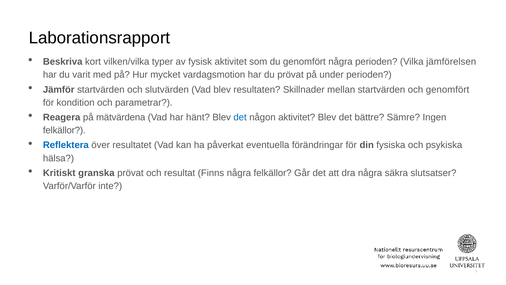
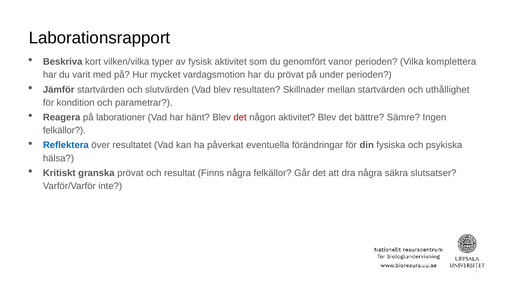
genomfört några: några -> vanor
jämförelsen: jämförelsen -> komplettera
och genomfört: genomfört -> uthållighet
mätvärdena: mätvärdena -> laborationer
det at (240, 117) colour: blue -> red
